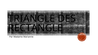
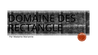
TRIANGLE: TRIANGLE -> DOMAINE
